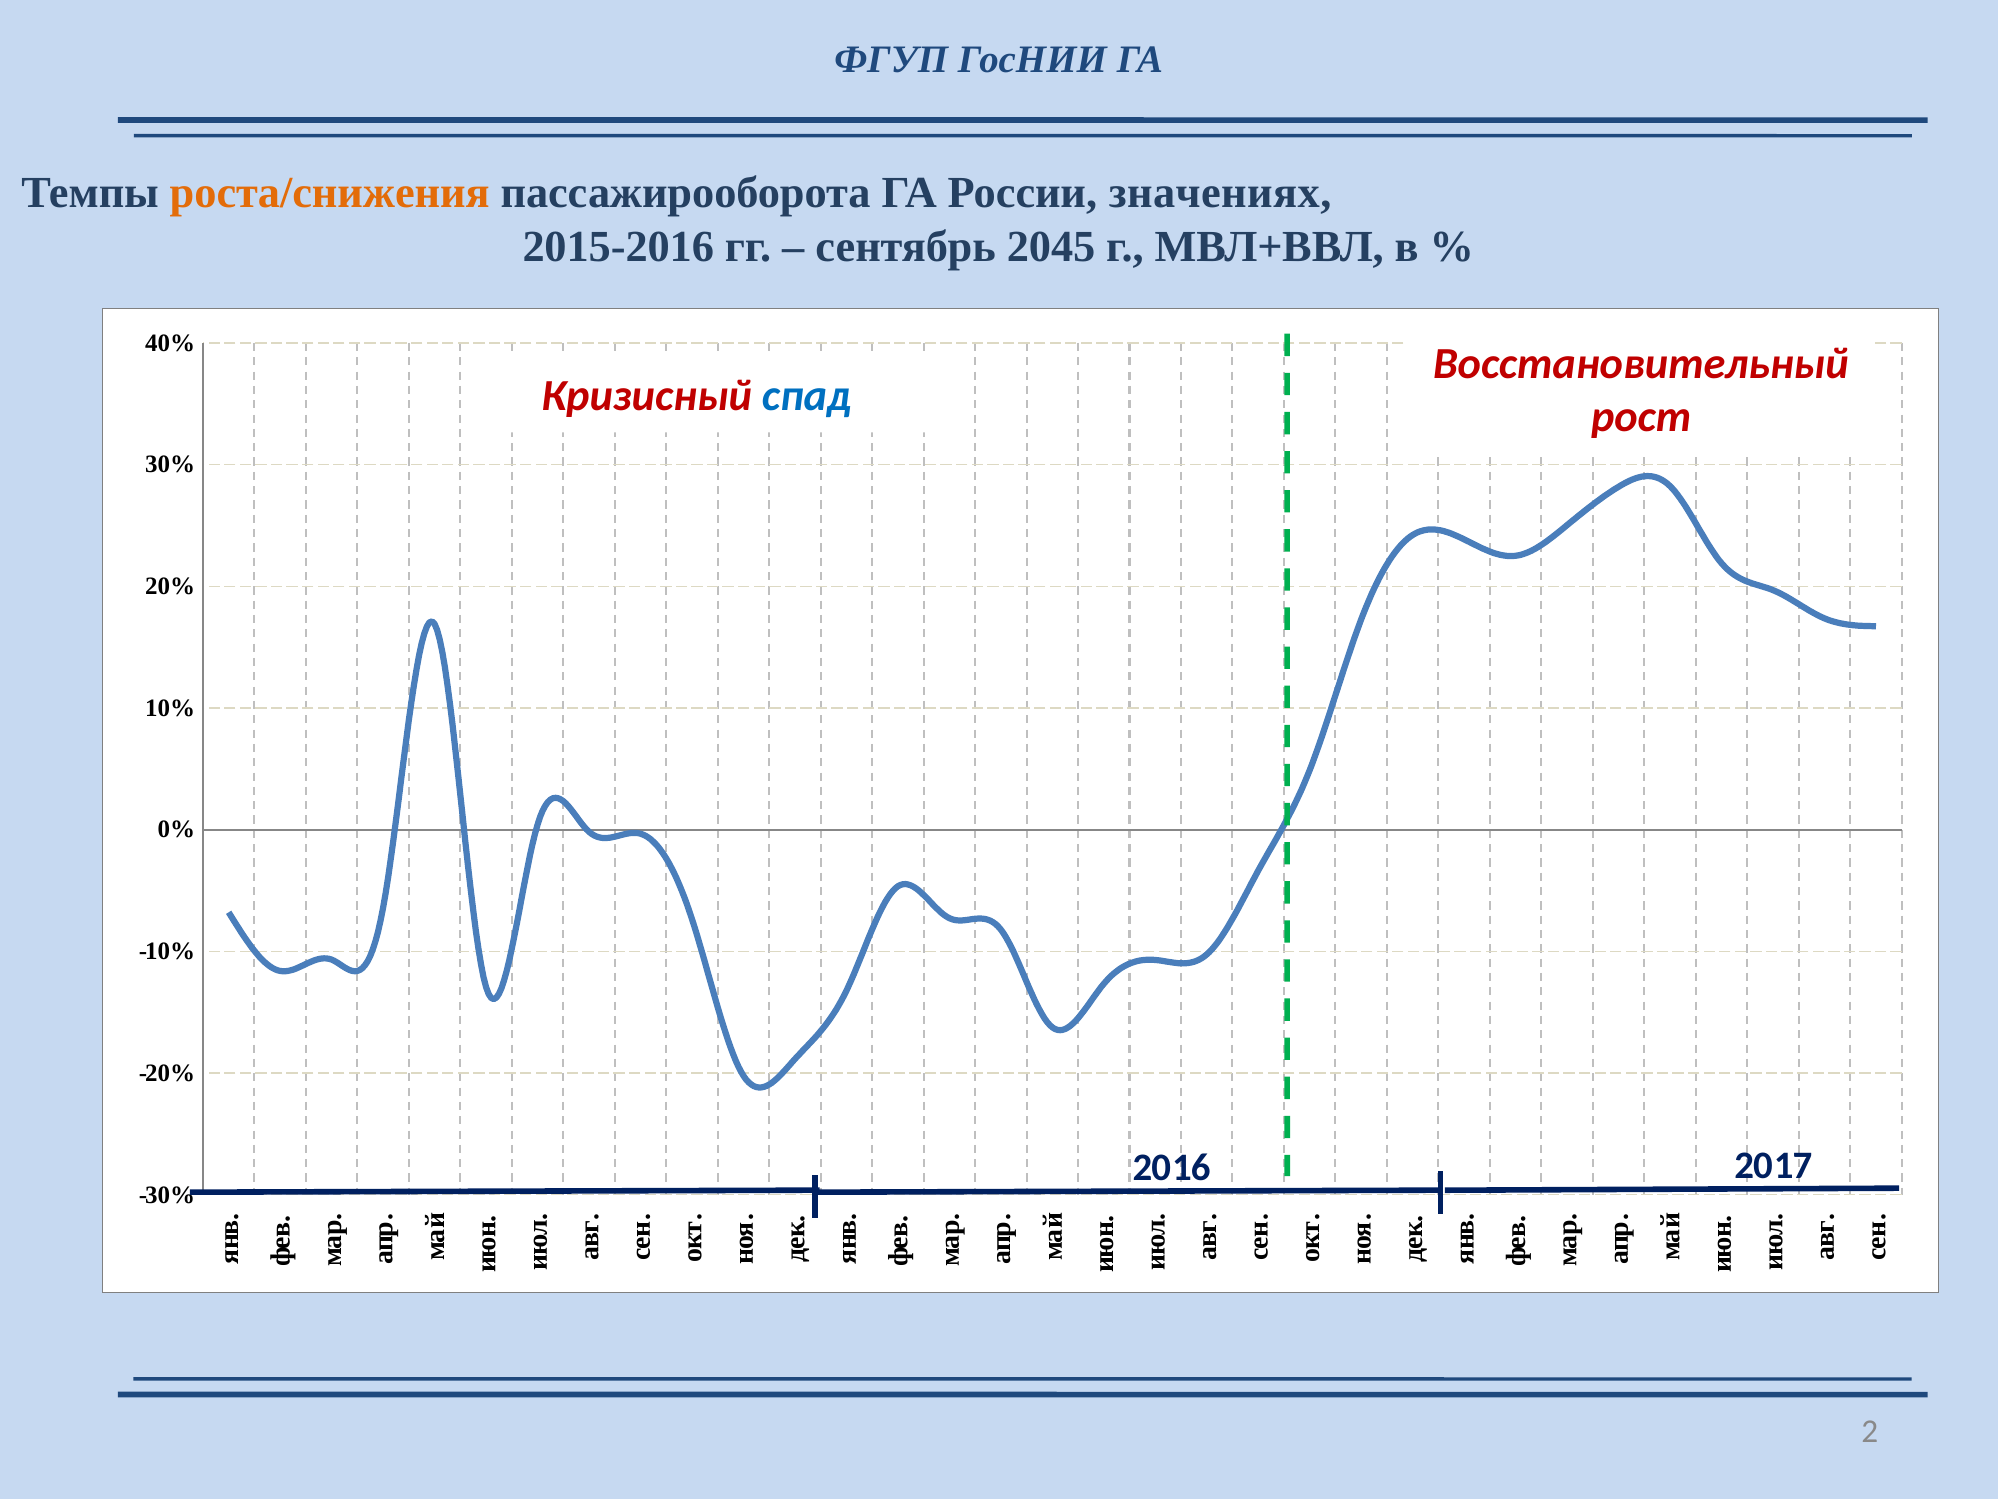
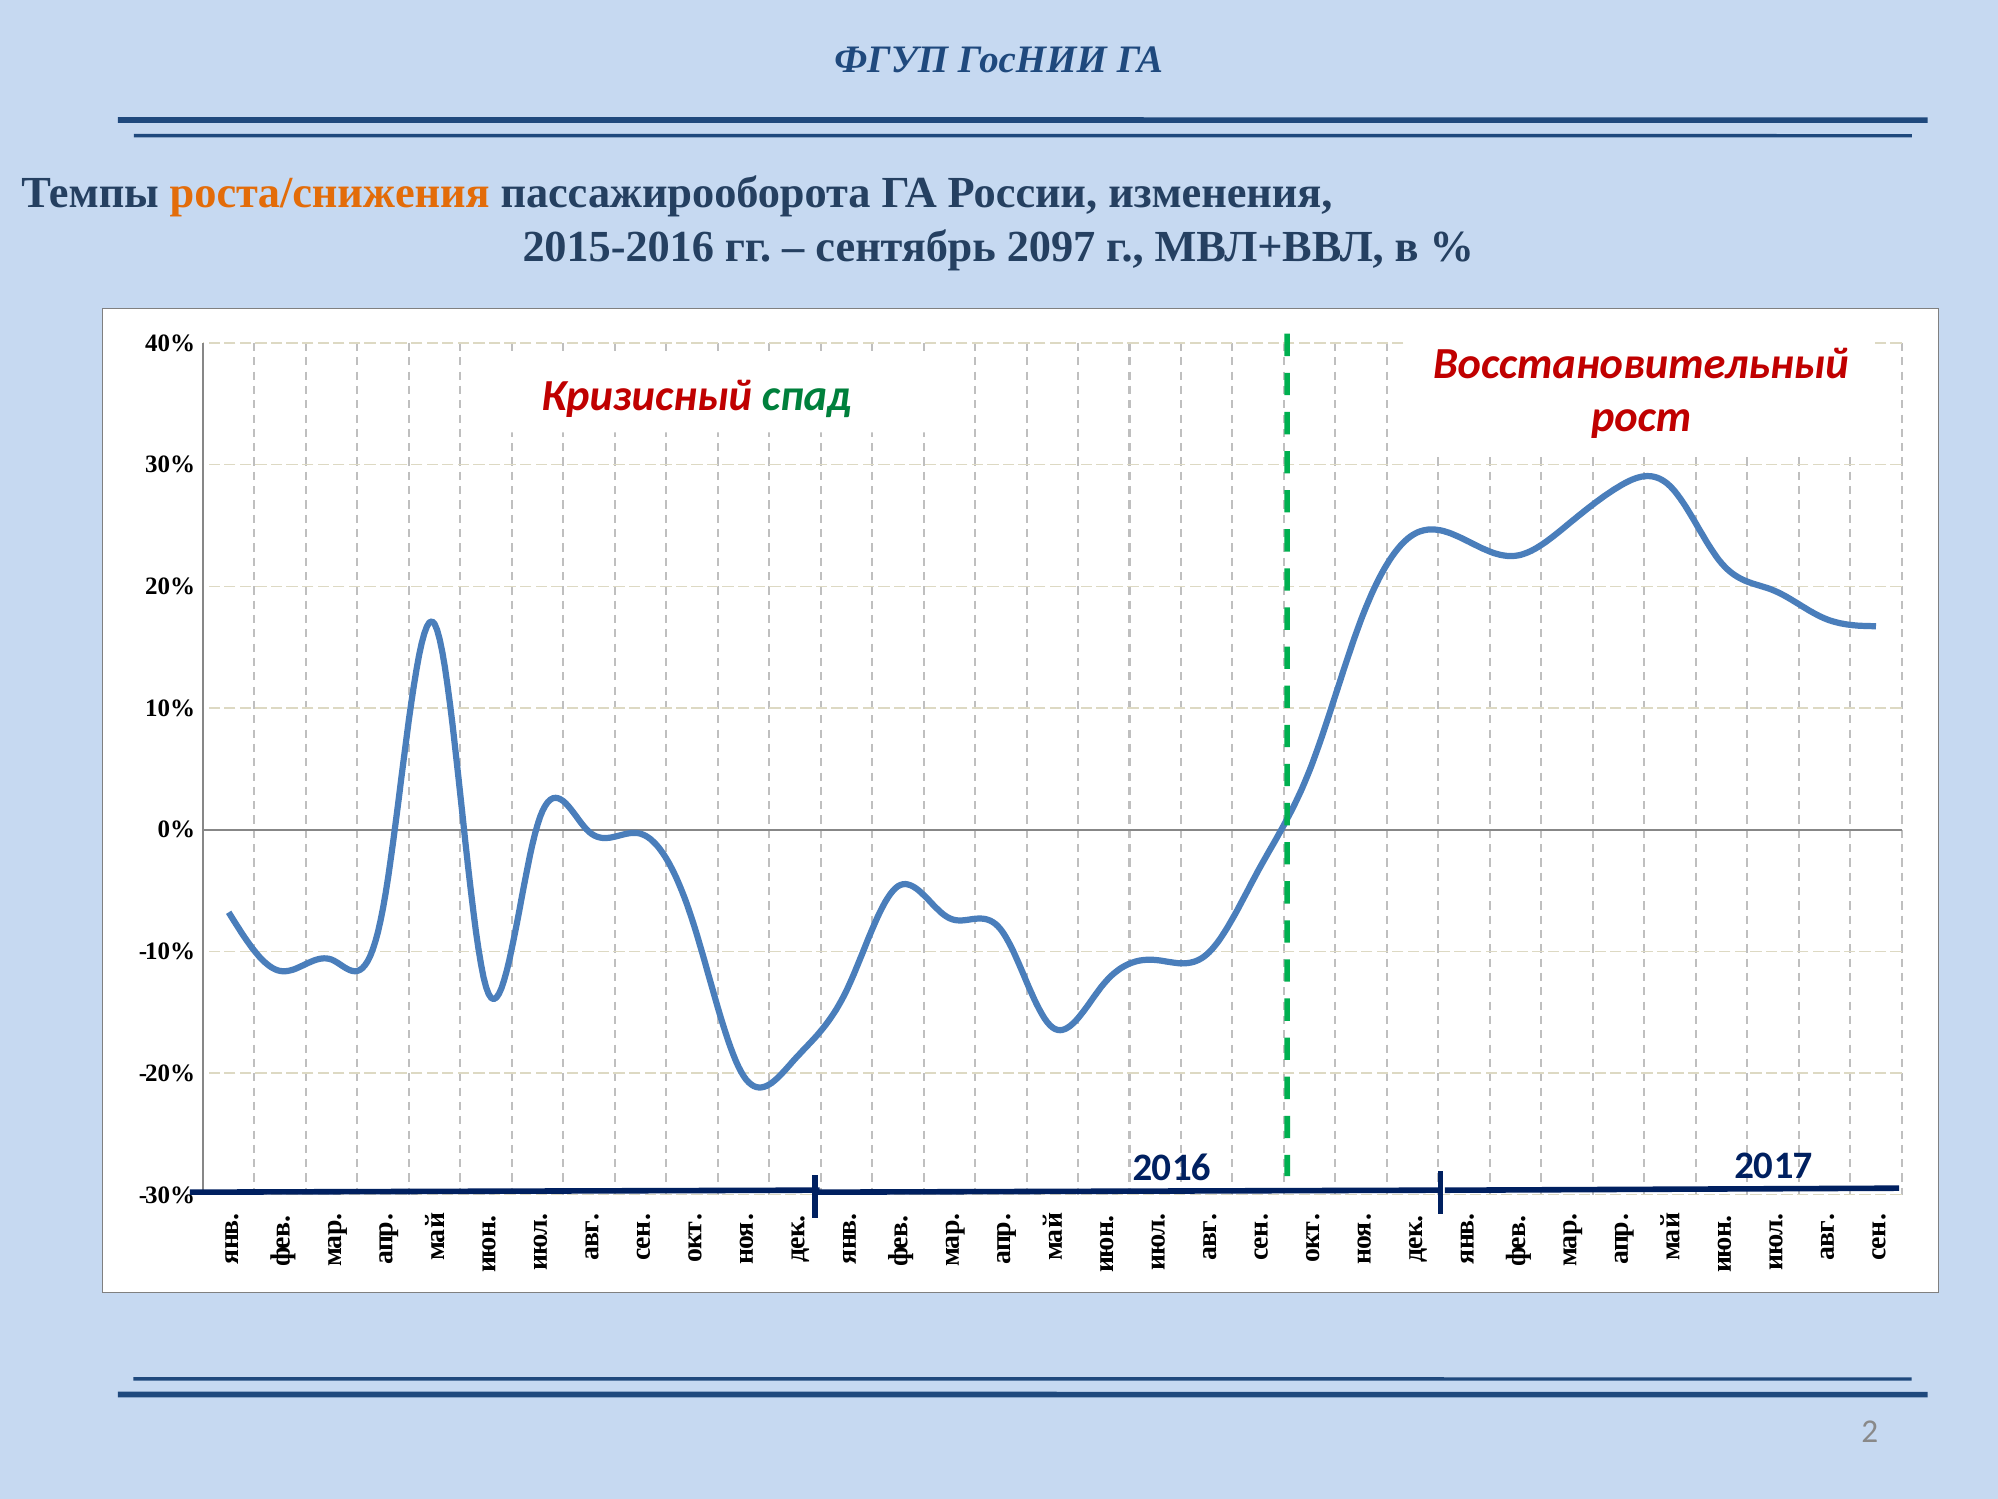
значениях: значениях -> изменения
2045: 2045 -> 2097
спад colour: blue -> green
